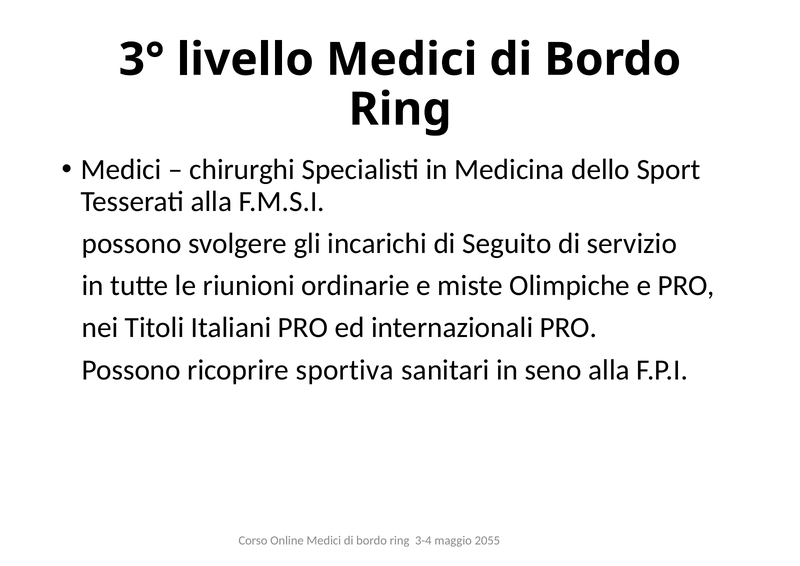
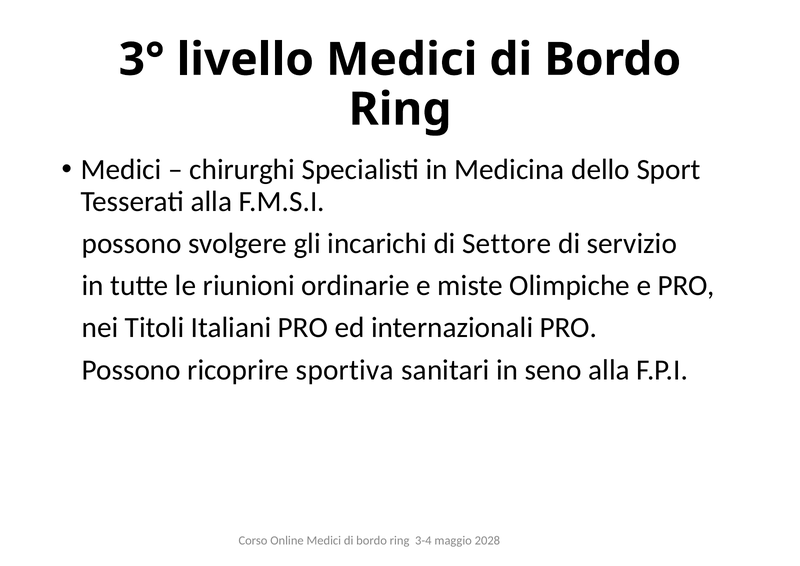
Seguito: Seguito -> Settore
2055: 2055 -> 2028
